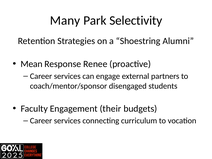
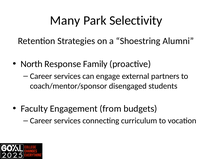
Mean: Mean -> North
Renee: Renee -> Family
their: their -> from
